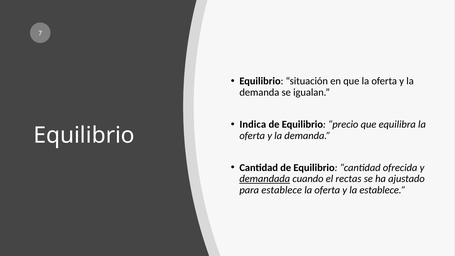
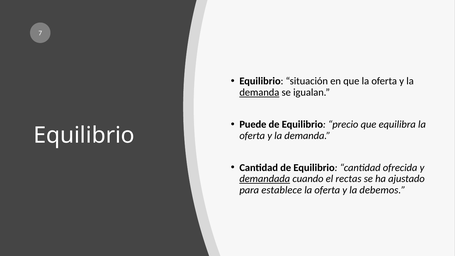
demanda at (259, 92) underline: none -> present
Indica: Indica -> Puede
la establece: establece -> debemos
